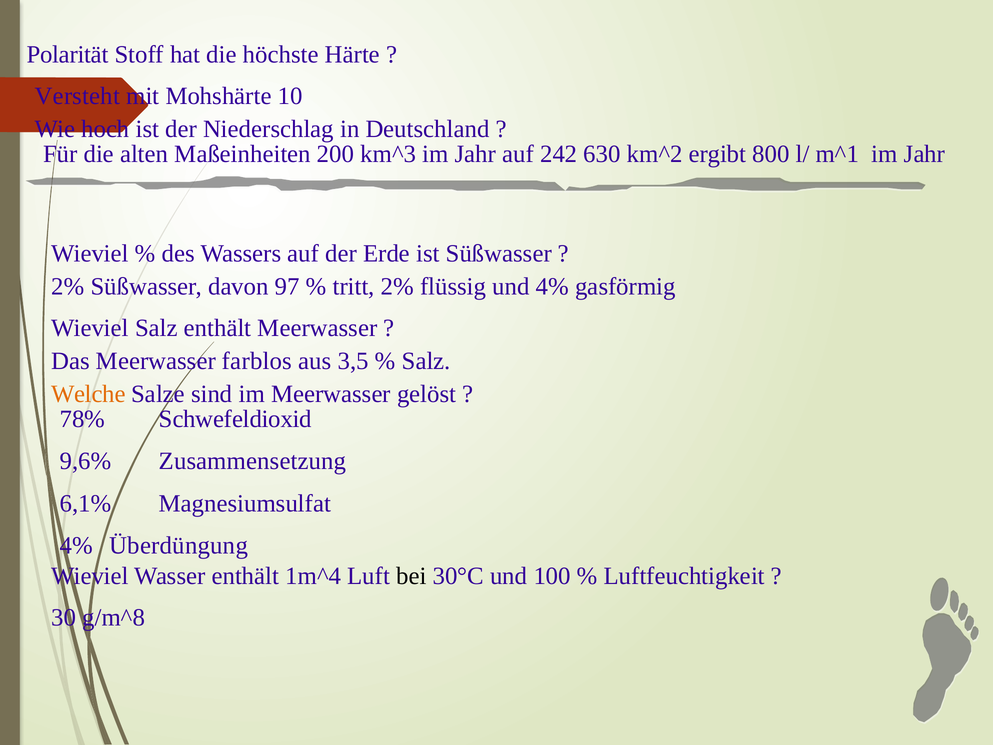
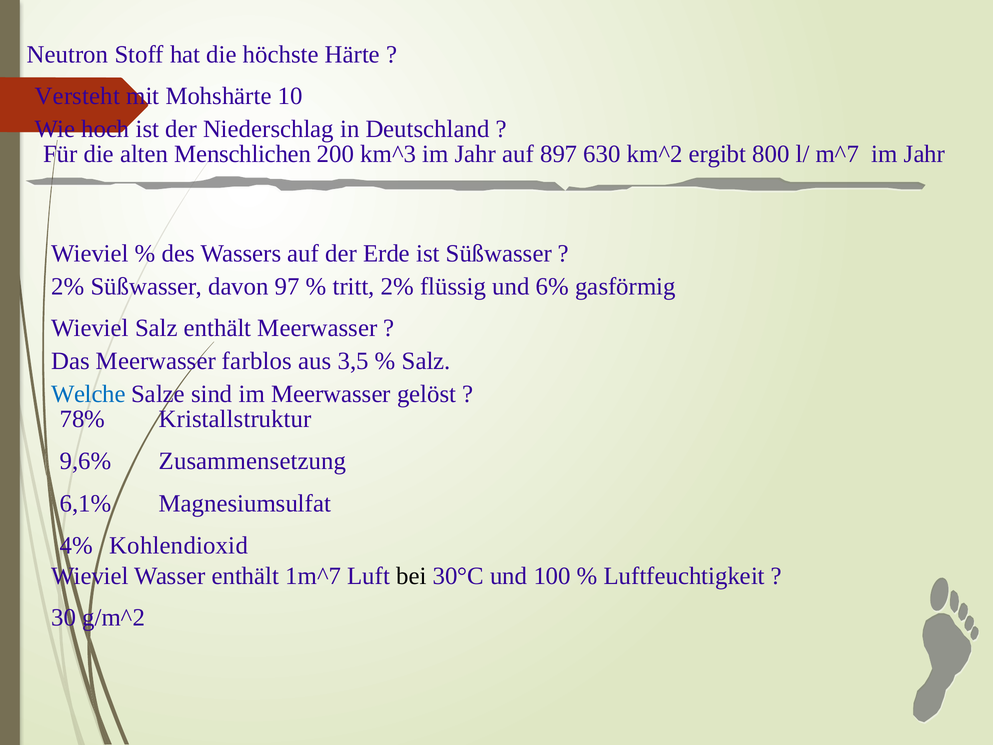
Polarität: Polarität -> Neutron
Maßeinheiten: Maßeinheiten -> Menschlichen
242: 242 -> 897
m^1: m^1 -> m^7
und 4%: 4% -> 6%
Welche colour: orange -> blue
Schwefeldioxid: Schwefeldioxid -> Kristallstruktur
Überdüngung: Überdüngung -> Kohlendioxid
1m^4: 1m^4 -> 1m^7
g/m^8: g/m^8 -> g/m^2
